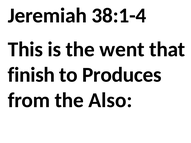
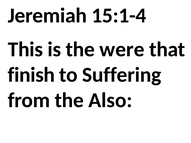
38:1-4: 38:1-4 -> 15:1-4
the went: went -> were
Produces: Produces -> Suffering
